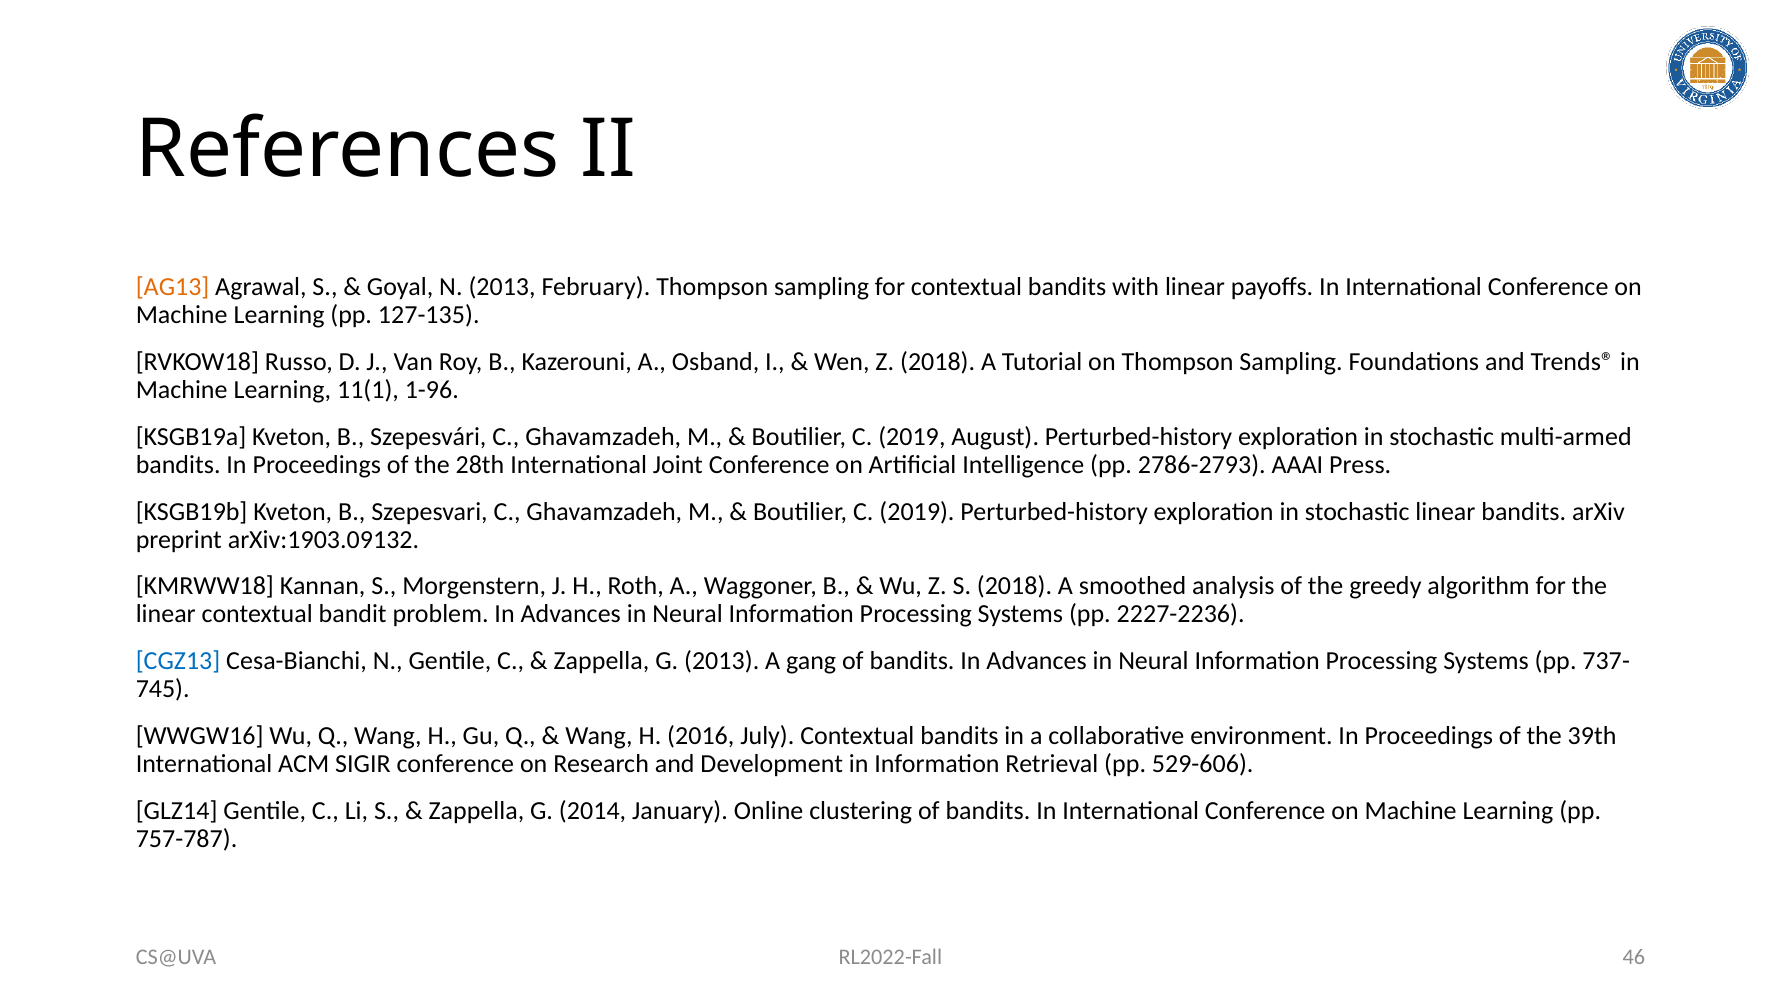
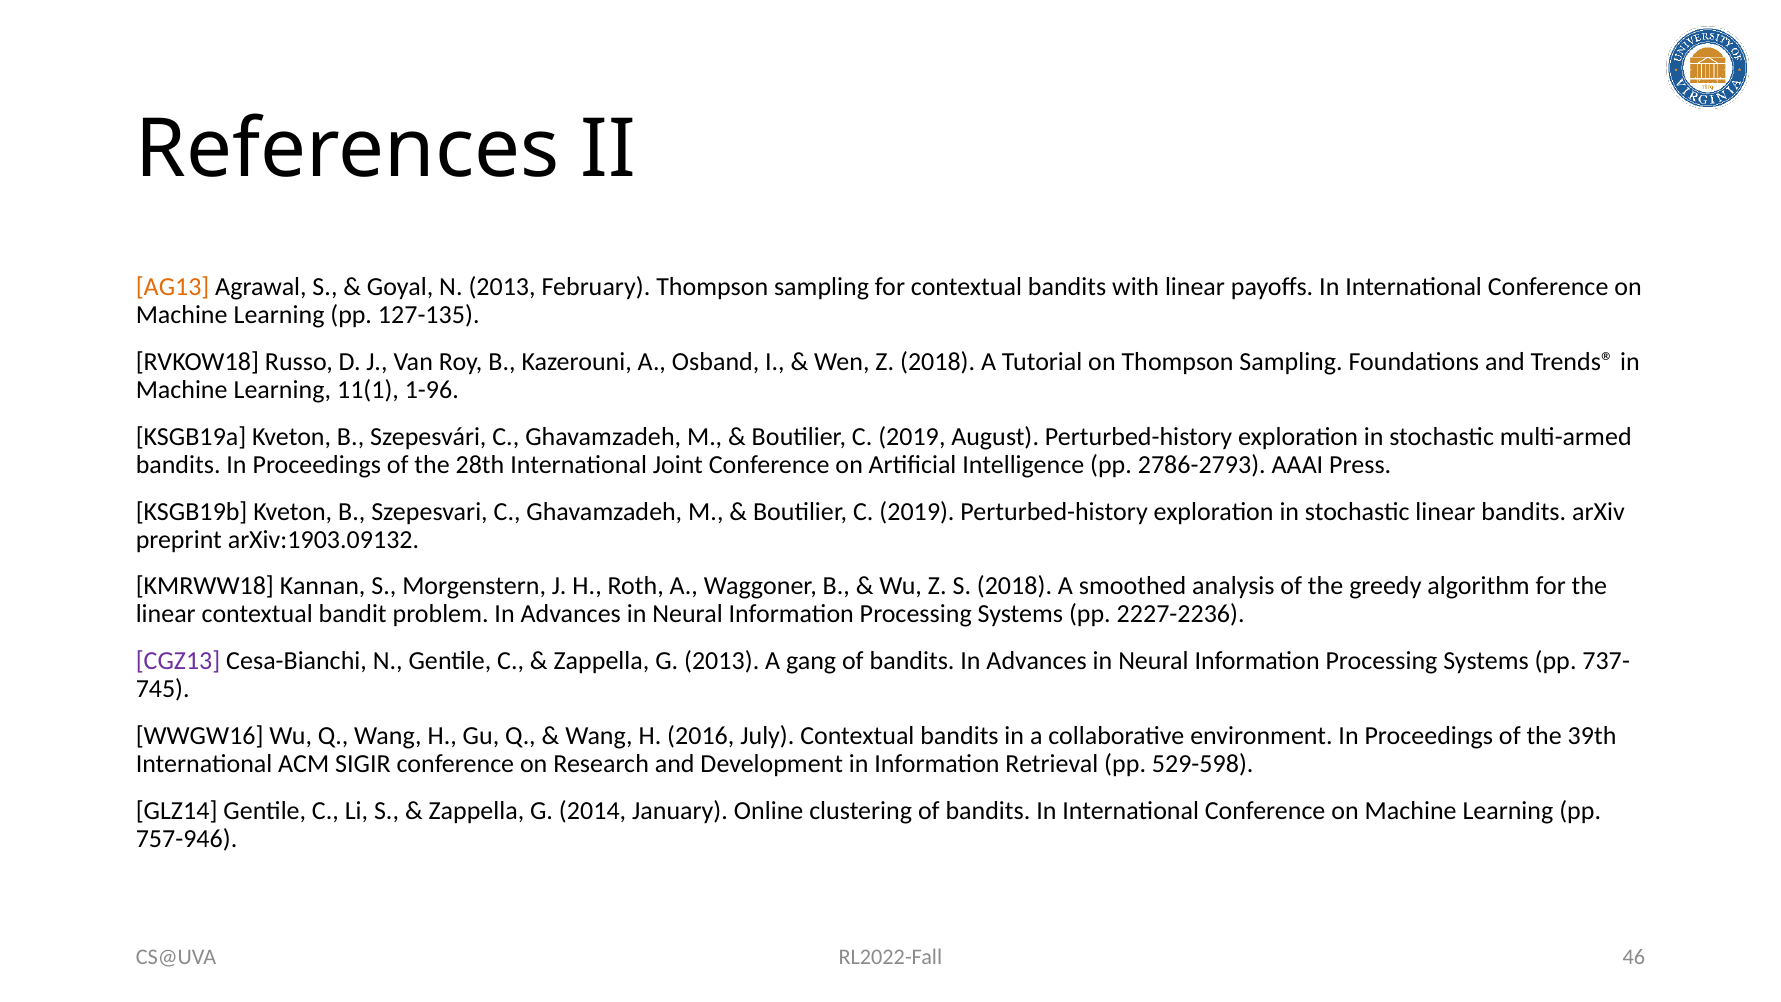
CGZ13 colour: blue -> purple
529-606: 529-606 -> 529-598
757-787: 757-787 -> 757-946
